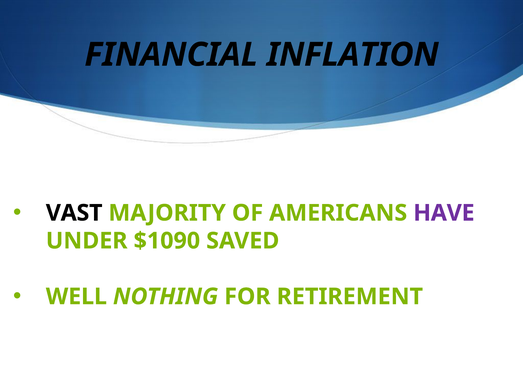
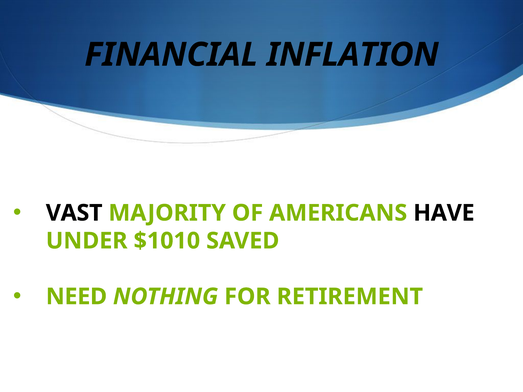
HAVE colour: purple -> black
$1090: $1090 -> $1010
WELL: WELL -> NEED
